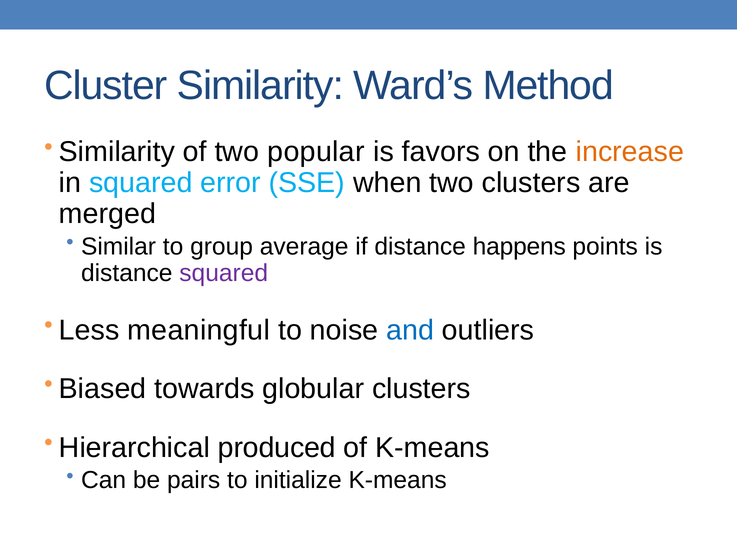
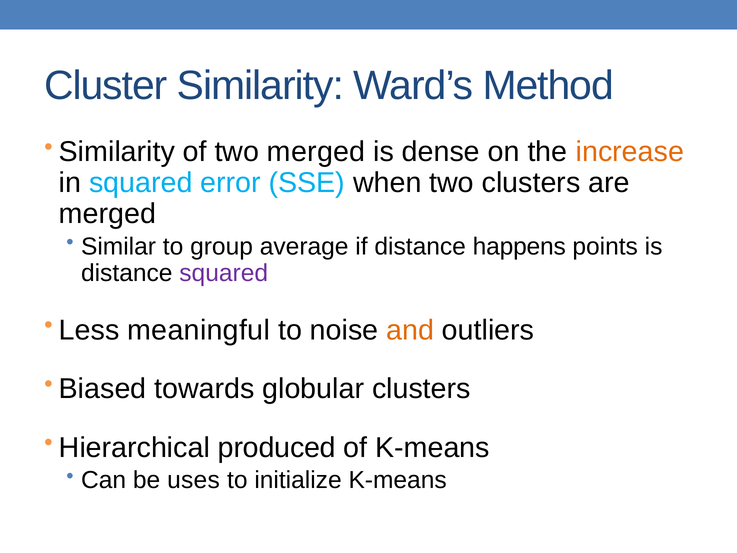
two popular: popular -> merged
favors: favors -> dense
and colour: blue -> orange
pairs: pairs -> uses
